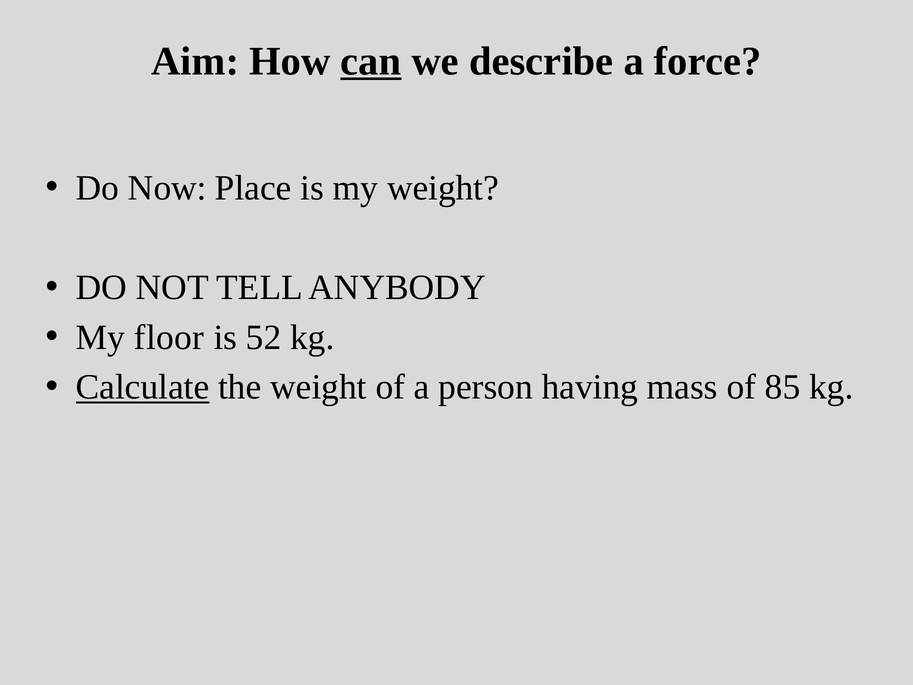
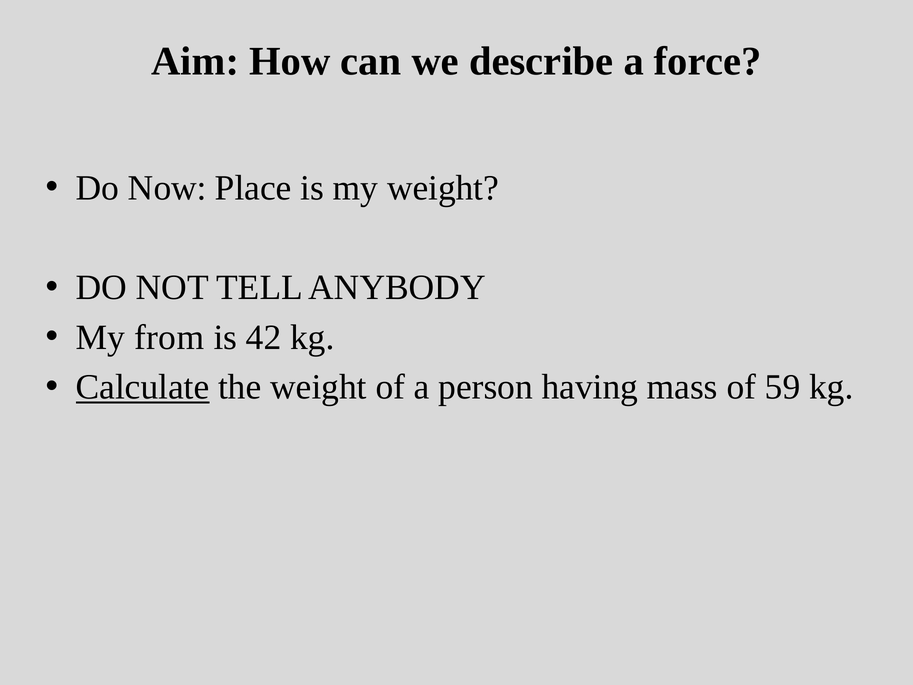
can underline: present -> none
floor: floor -> from
52: 52 -> 42
85: 85 -> 59
